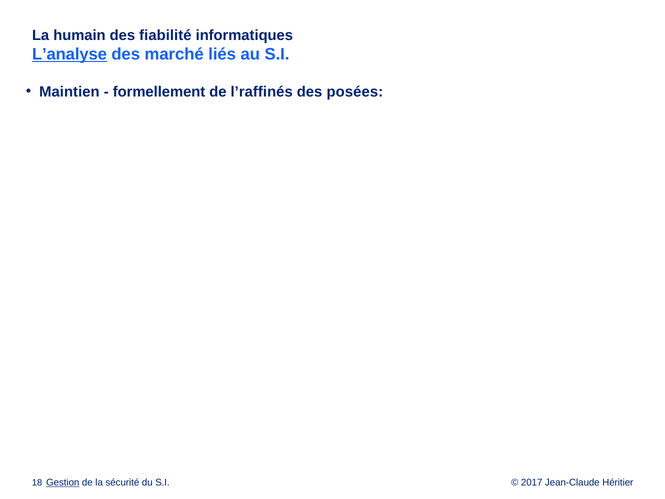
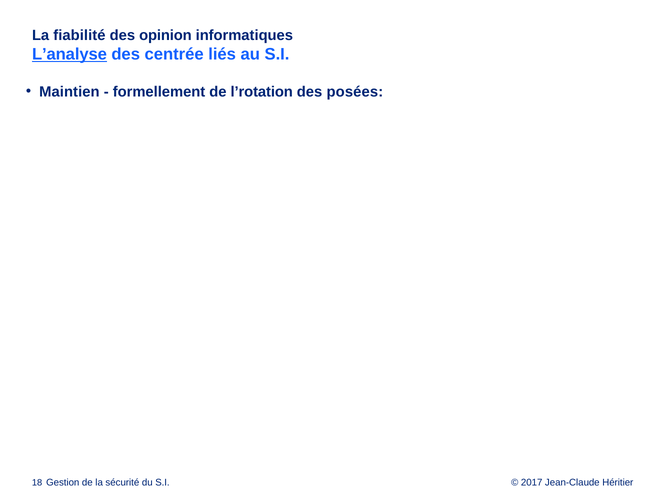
humain: humain -> fiabilité
fiabilité: fiabilité -> opinion
marché: marché -> centrée
l’raffinés: l’raffinés -> l’rotation
Gestion underline: present -> none
